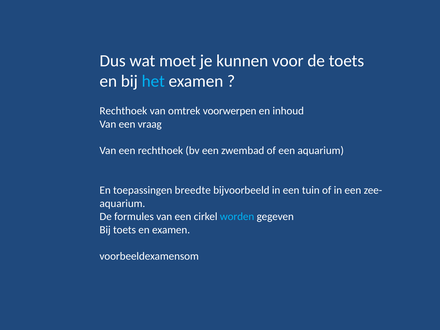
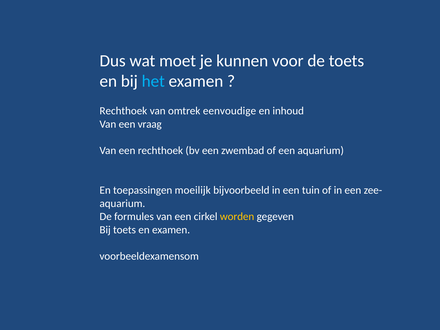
voorwerpen: voorwerpen -> eenvoudige
breedte: breedte -> moeilijk
worden colour: light blue -> yellow
